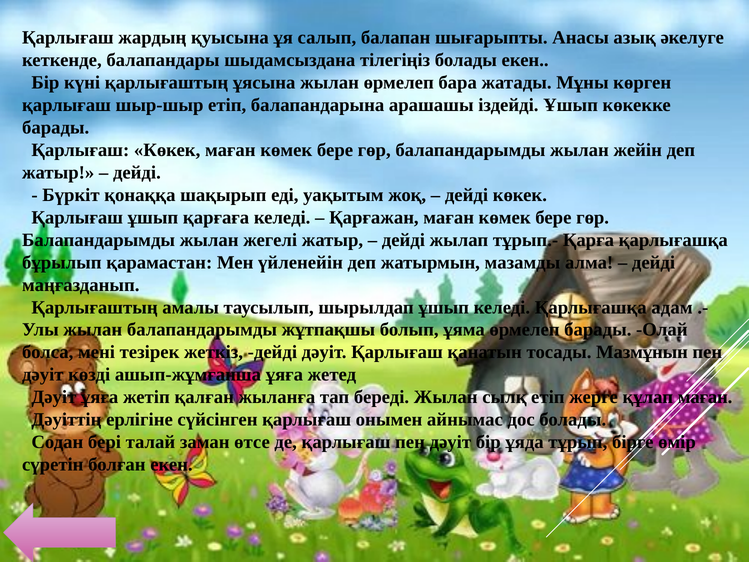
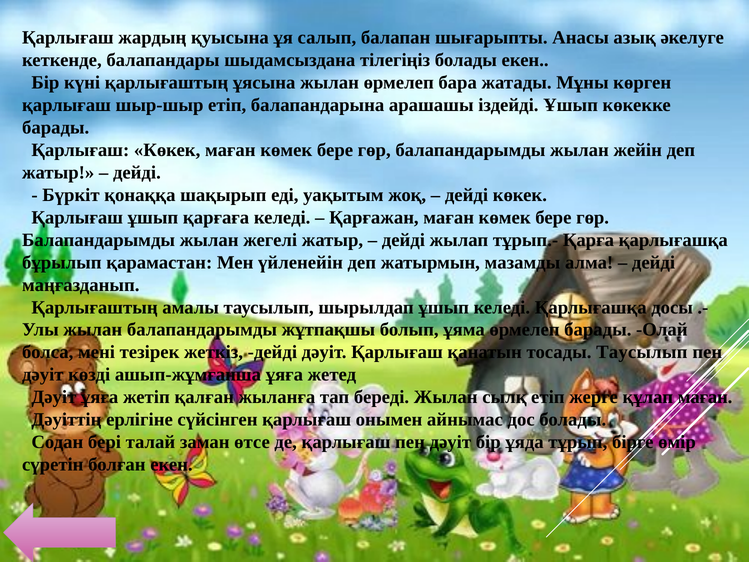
адам: адам -> досы
тосады Мазмұнын: Мазмұнын -> Таусылып
